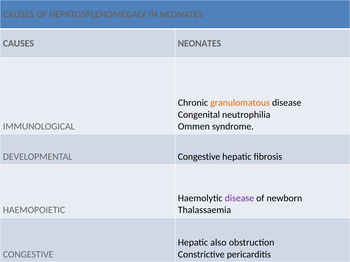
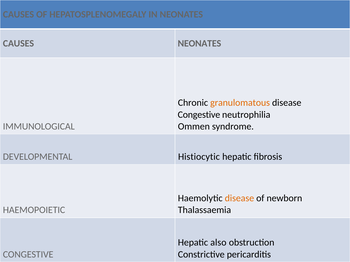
Congenital at (199, 115): Congenital -> Congestive
DEVELOPMENTAL Congestive: Congestive -> Histiocytic
disease at (239, 199) colour: purple -> orange
